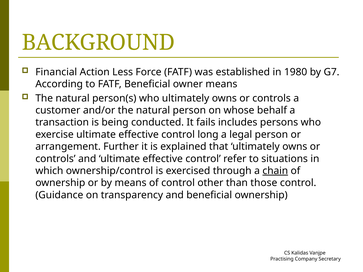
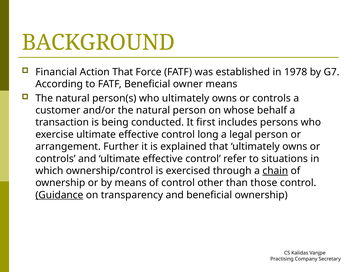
Action Less: Less -> That
1980: 1980 -> 1978
fails: fails -> first
Guidance underline: none -> present
